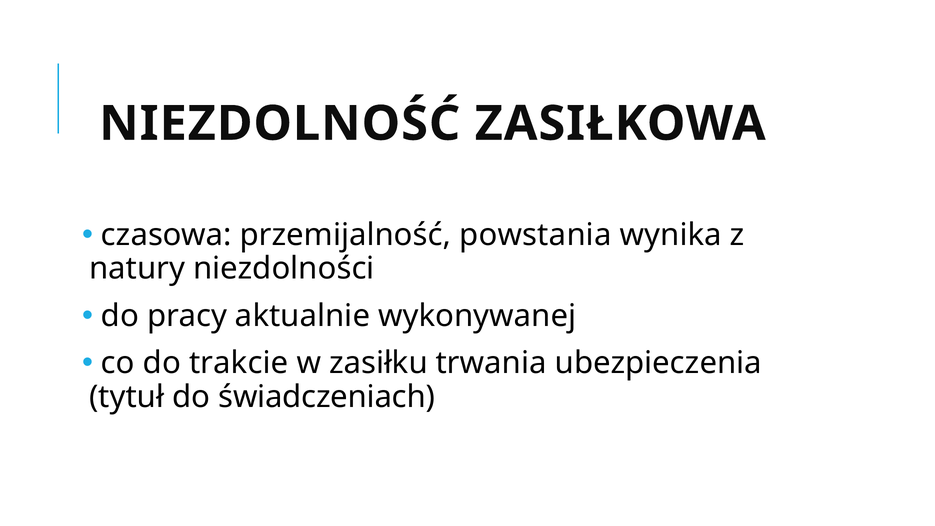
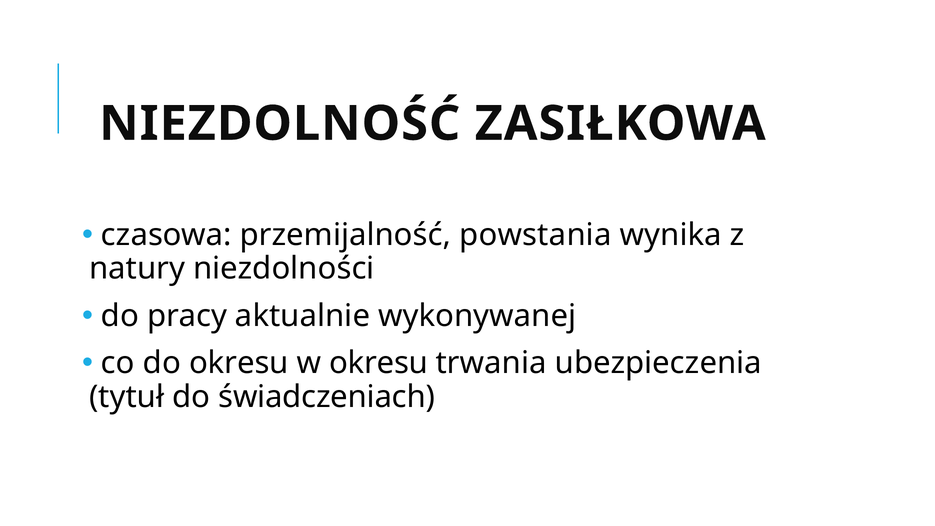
do trakcie: trakcie -> okresu
w zasiłku: zasiłku -> okresu
